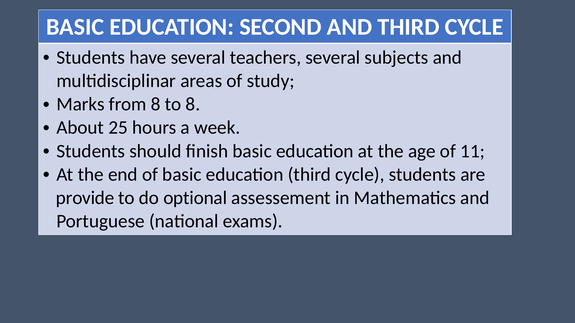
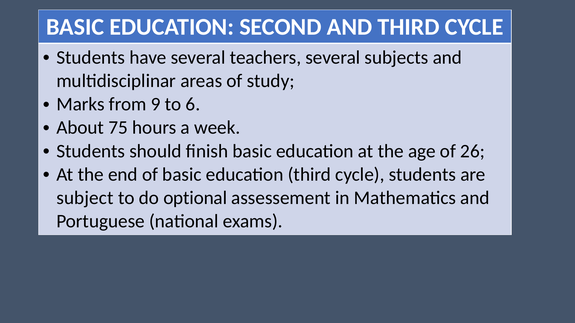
from 8: 8 -> 9
to 8: 8 -> 6
25: 25 -> 75
11: 11 -> 26
provide: provide -> subject
